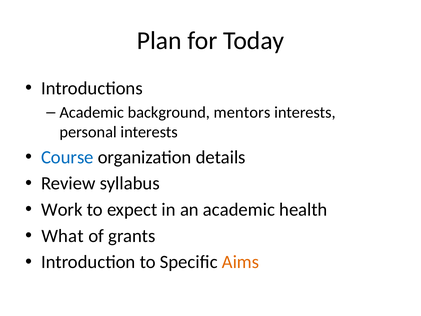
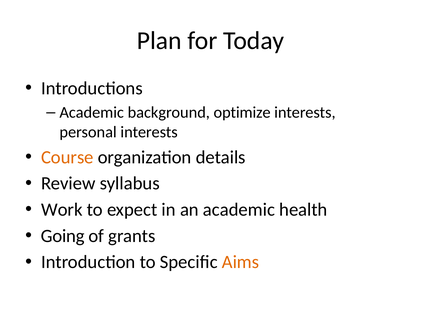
mentors: mentors -> optimize
Course colour: blue -> orange
What: What -> Going
